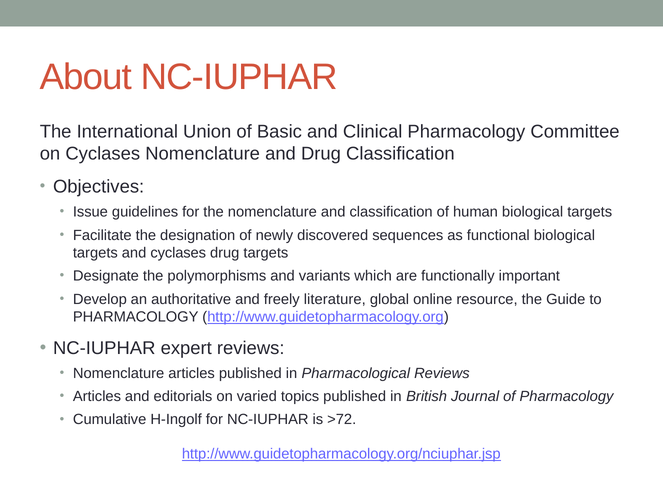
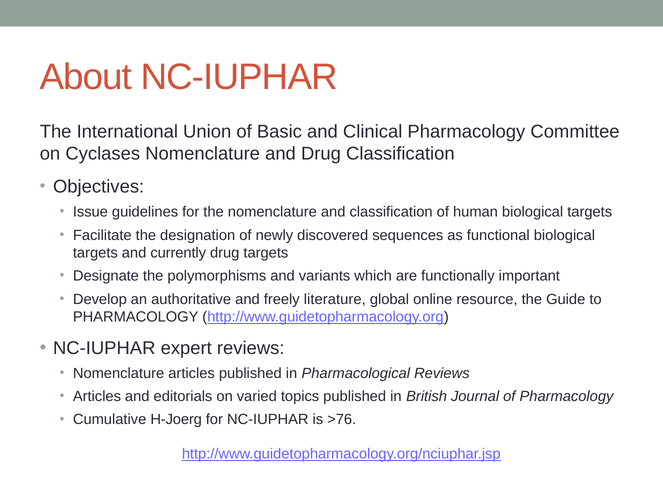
and cyclases: cyclases -> currently
H-Ingolf: H-Ingolf -> H-Joerg
>72: >72 -> >76
